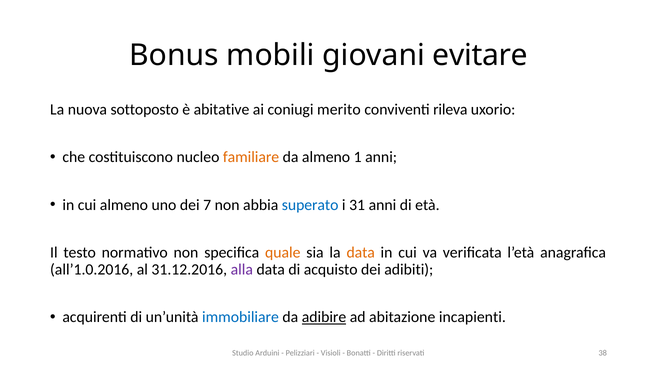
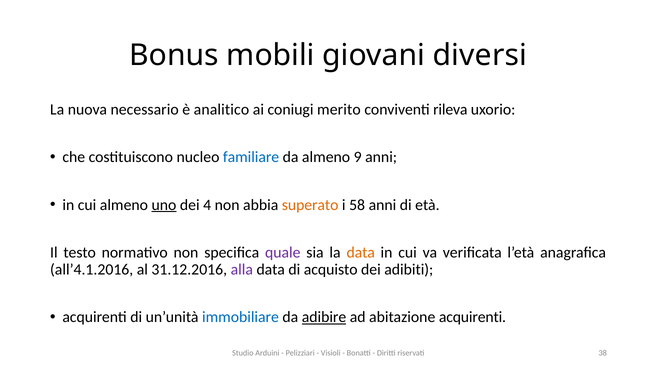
evitare: evitare -> diversi
sottoposto: sottoposto -> necessario
abitative: abitative -> analitico
familiare colour: orange -> blue
1: 1 -> 9
uno underline: none -> present
7: 7 -> 4
superato colour: blue -> orange
31: 31 -> 58
quale colour: orange -> purple
all’1.0.2016: all’1.0.2016 -> all’4.1.2016
abitazione incapienti: incapienti -> acquirenti
